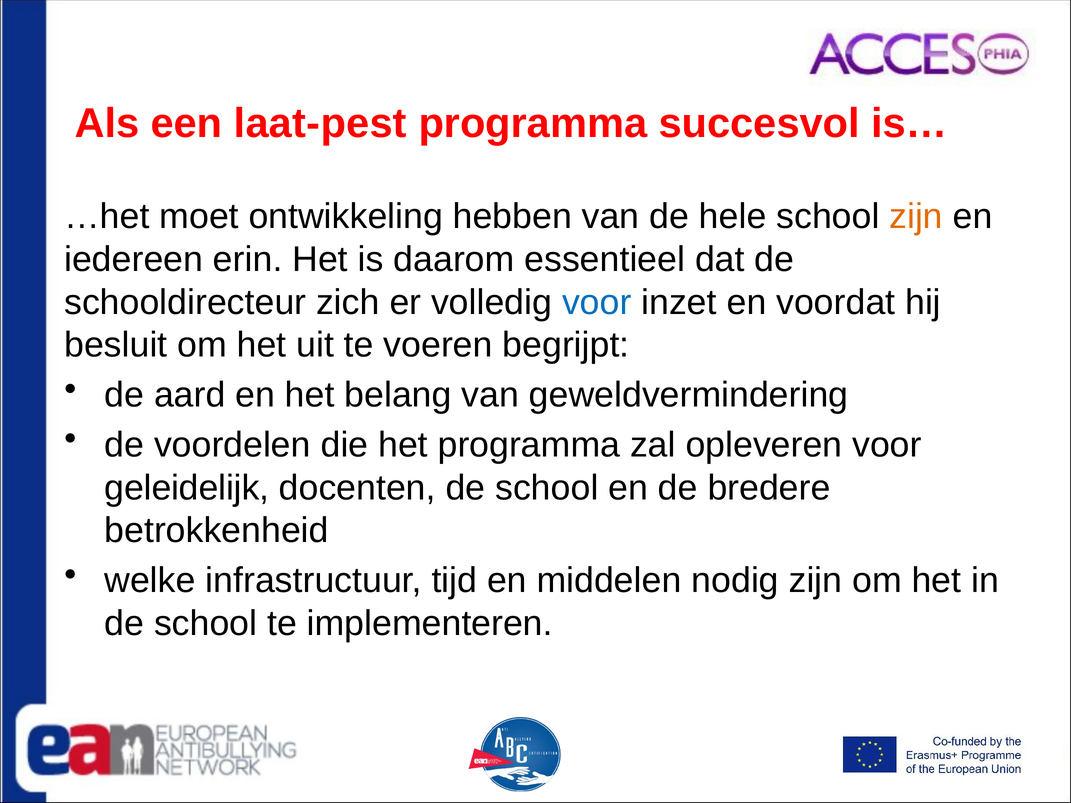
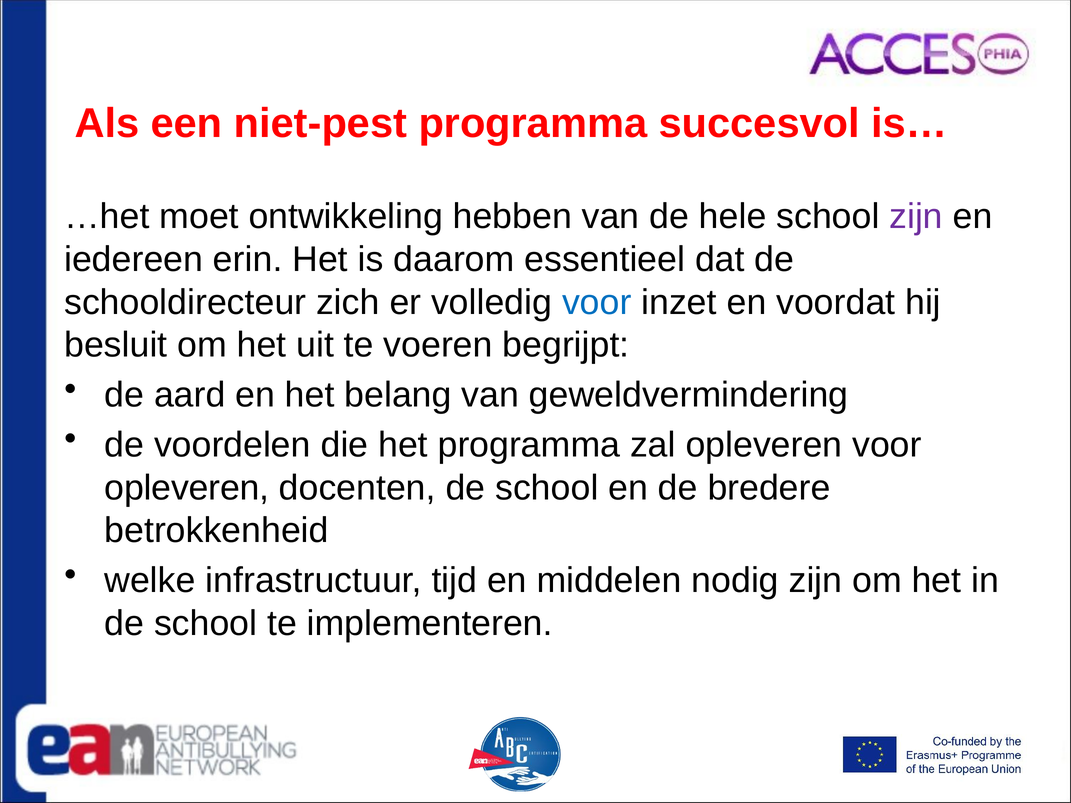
laat-pest: laat-pest -> niet-pest
zijn at (916, 217) colour: orange -> purple
geleidelijk at (187, 488): geleidelijk -> opleveren
